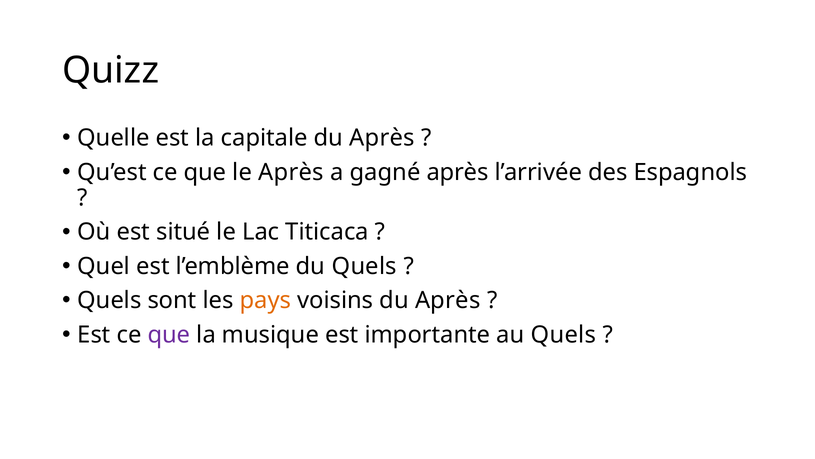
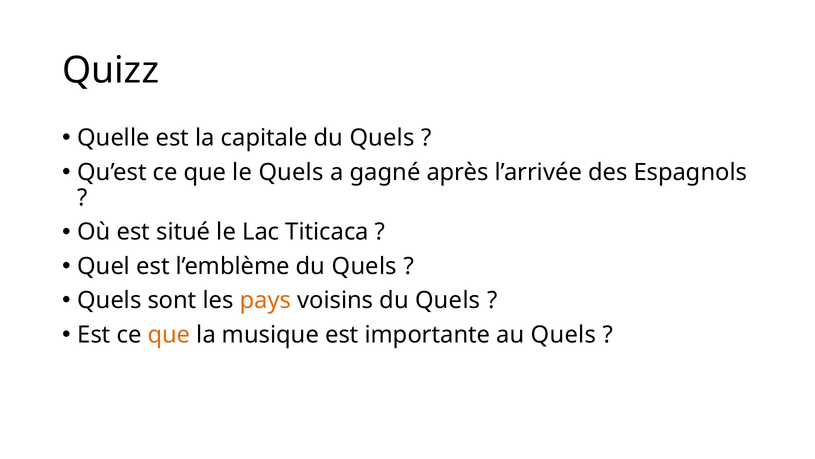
capitale du Après: Après -> Quels
le Après: Après -> Quels
voisins du Après: Après -> Quels
que at (169, 334) colour: purple -> orange
